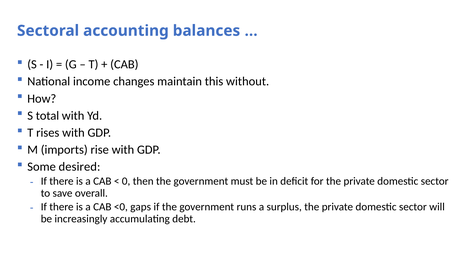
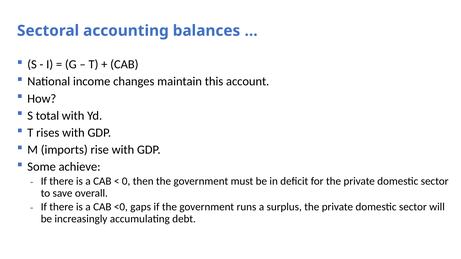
without: without -> account
desired: desired -> achieve
